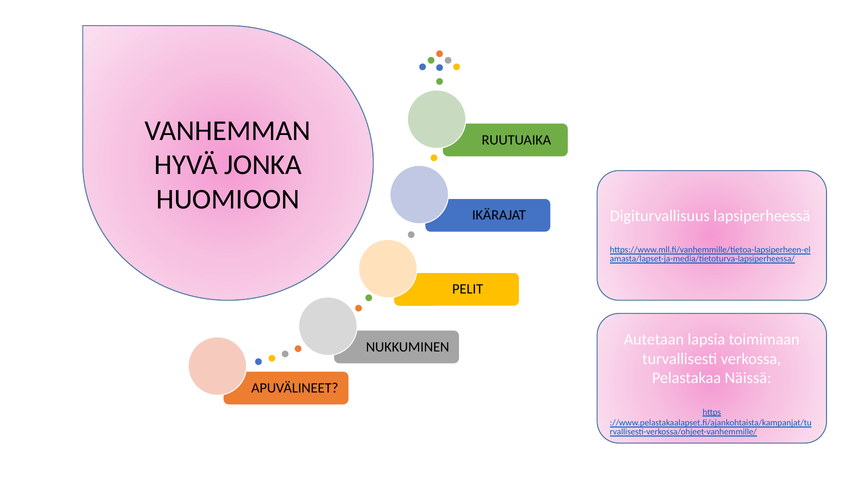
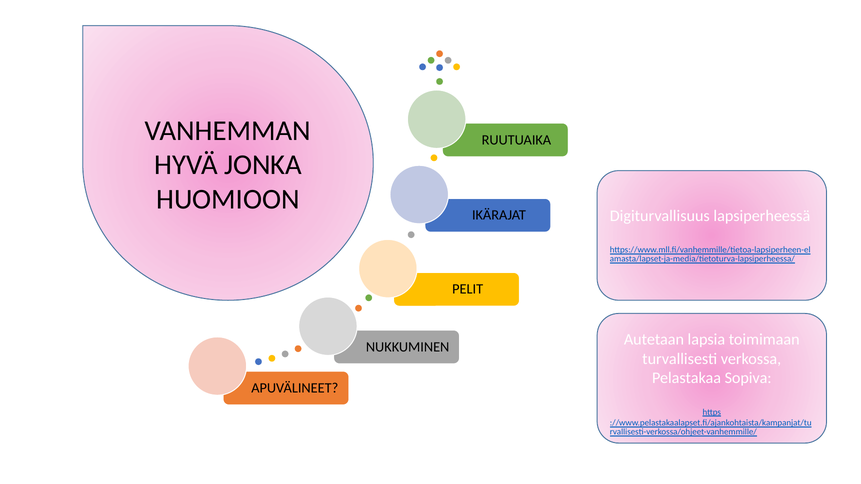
Näissä: Näissä -> Sopiva
